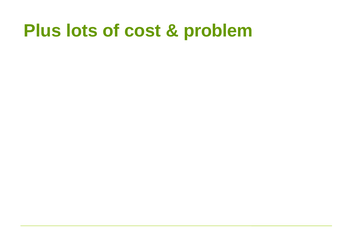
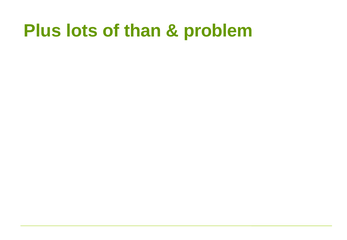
cost: cost -> than
